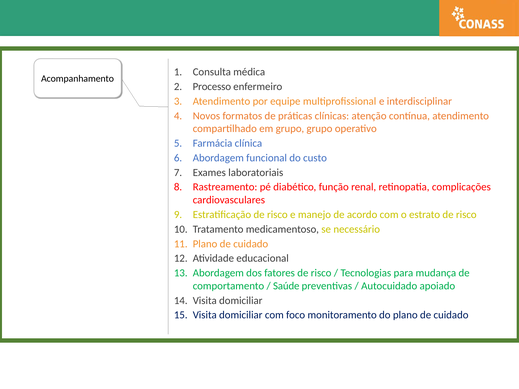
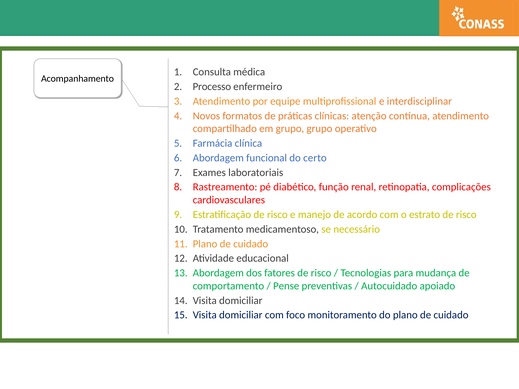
custo: custo -> certo
Saúde: Saúde -> Pense
